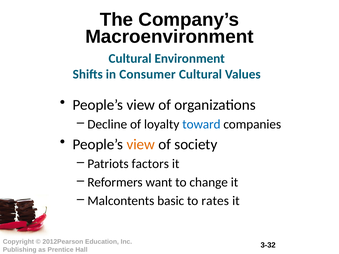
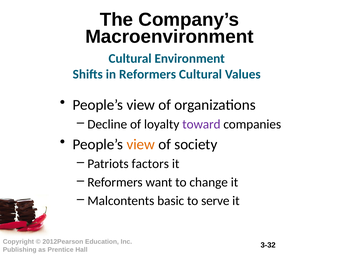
in Consumer: Consumer -> Reformers
toward colour: blue -> purple
rates: rates -> serve
